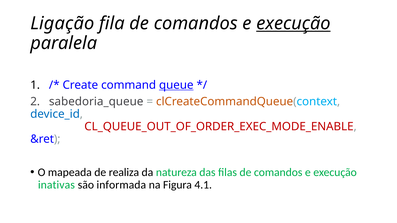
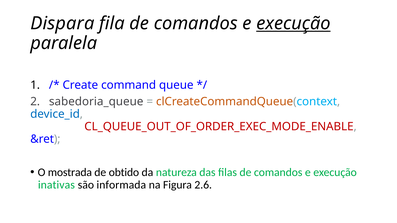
Ligação: Ligação -> Dispara
queue underline: present -> none
mapeada: mapeada -> mostrada
realiza: realiza -> obtido
4.1: 4.1 -> 2.6
